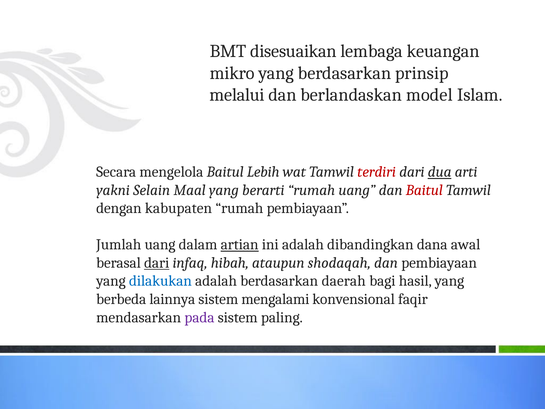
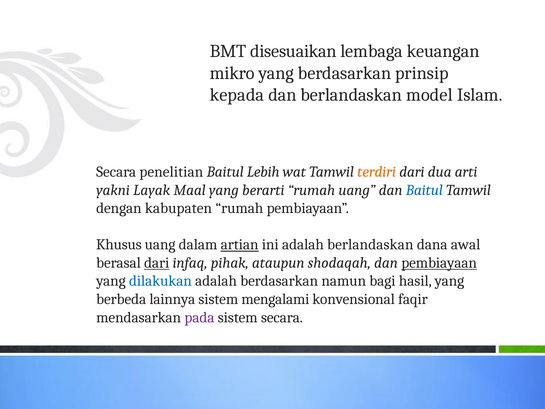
melalui: melalui -> kepada
mengelola: mengelola -> penelitian
terdiri colour: red -> orange
dua underline: present -> none
Selain: Selain -> Layak
Baitul at (424, 190) colour: red -> blue
Jumlah: Jumlah -> Khusus
adalah dibandingkan: dibandingkan -> berlandaskan
hibah: hibah -> pihak
pembiayaan at (439, 263) underline: none -> present
daerah: daerah -> namun
sistem paling: paling -> secara
